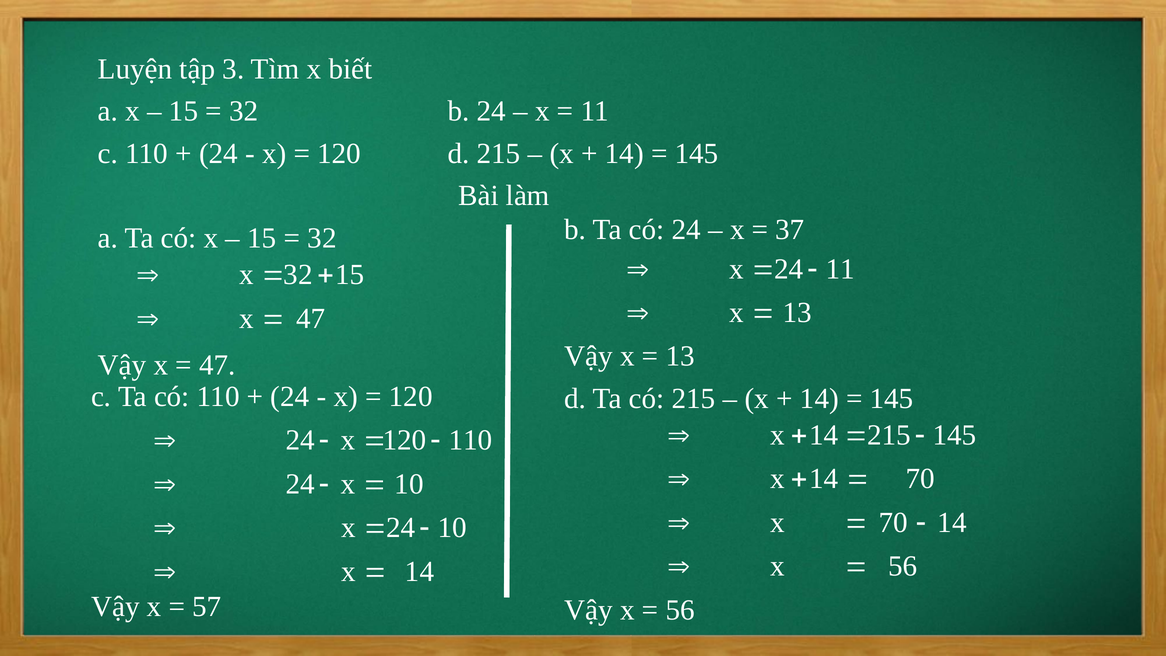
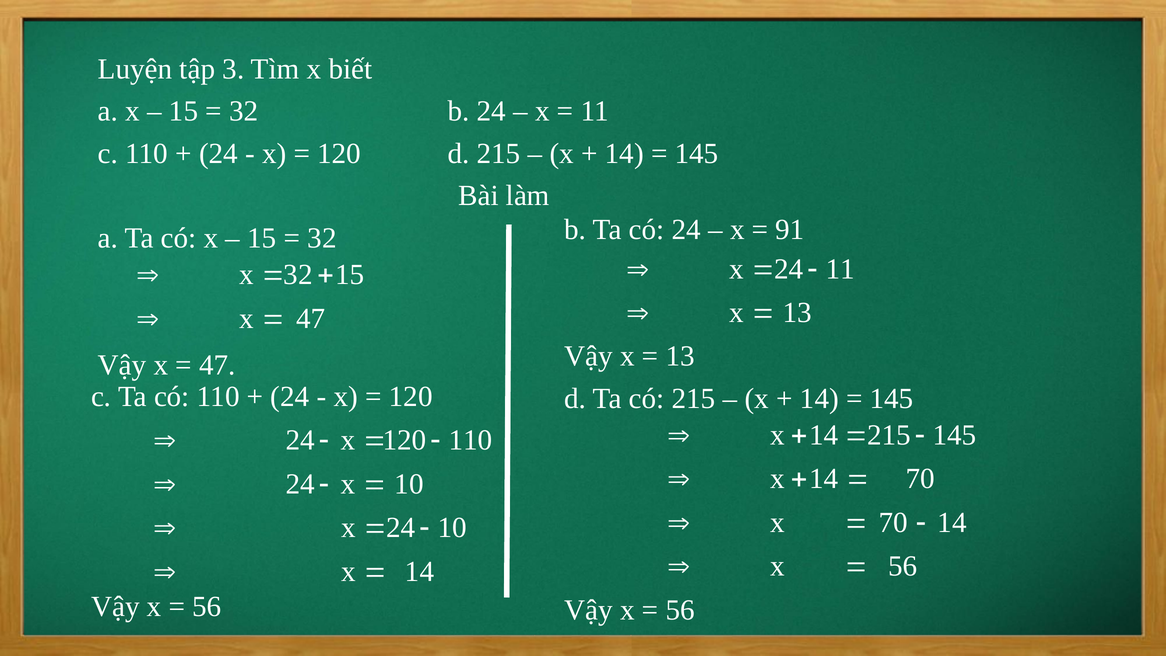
37: 37 -> 91
57 at (207, 607): 57 -> 56
